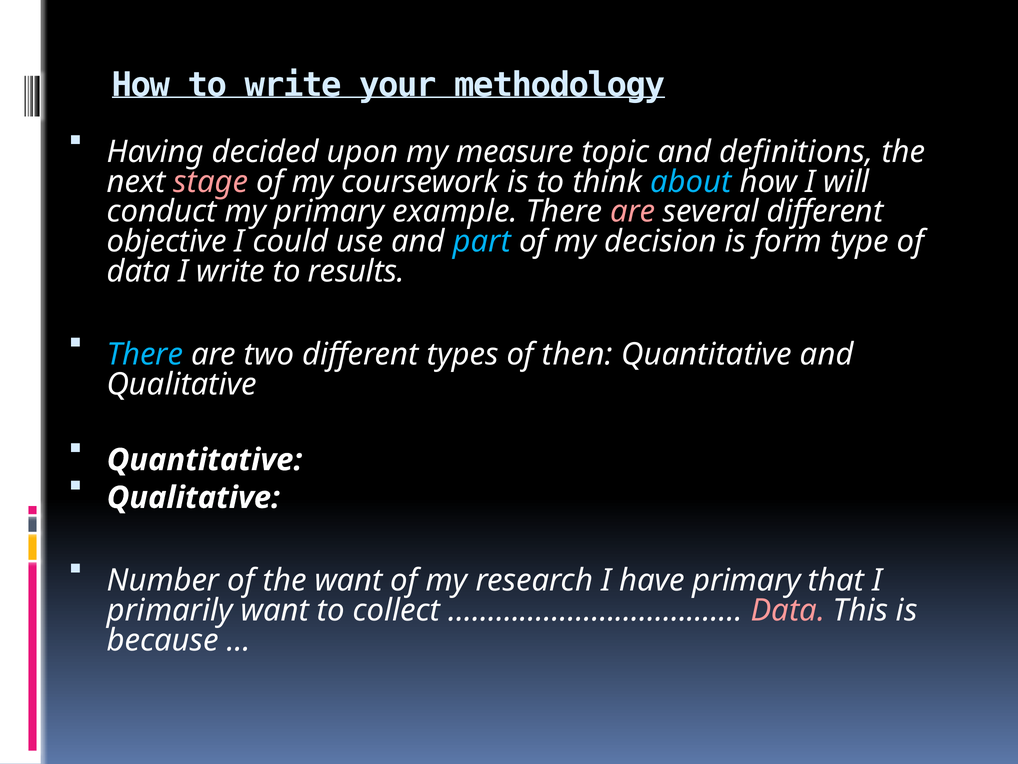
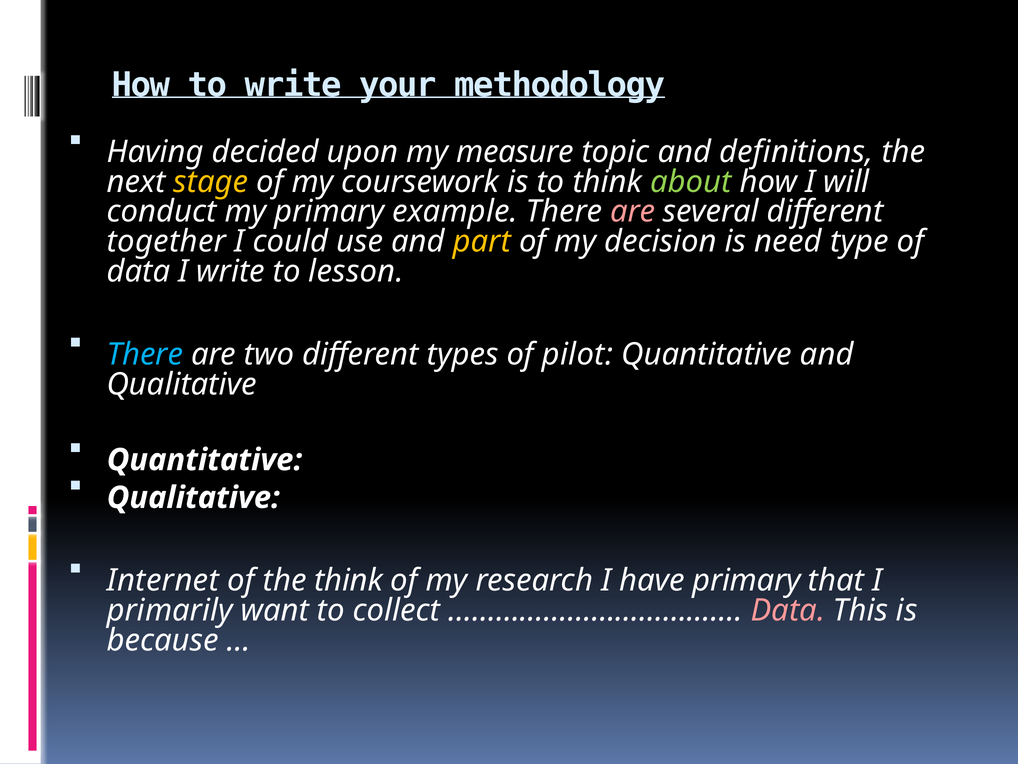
stage colour: pink -> yellow
about colour: light blue -> light green
objective: objective -> together
part colour: light blue -> yellow
form: form -> need
results: results -> lesson
then: then -> pilot
Number: Number -> Internet
the want: want -> think
